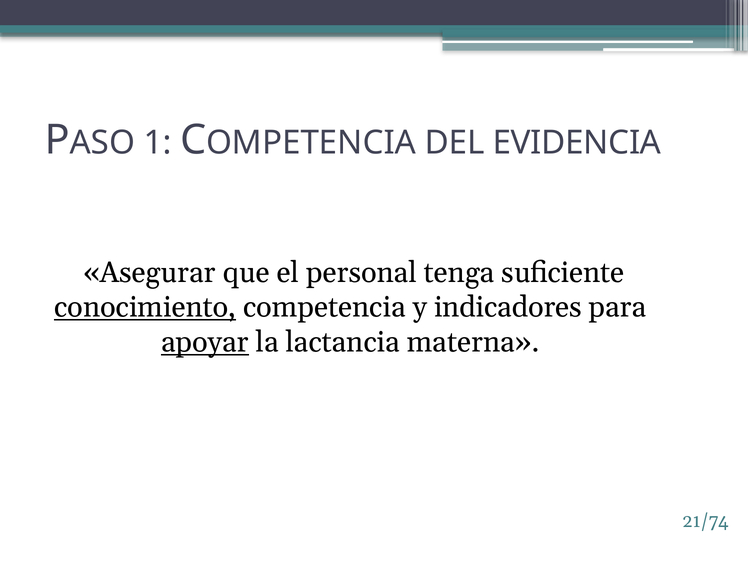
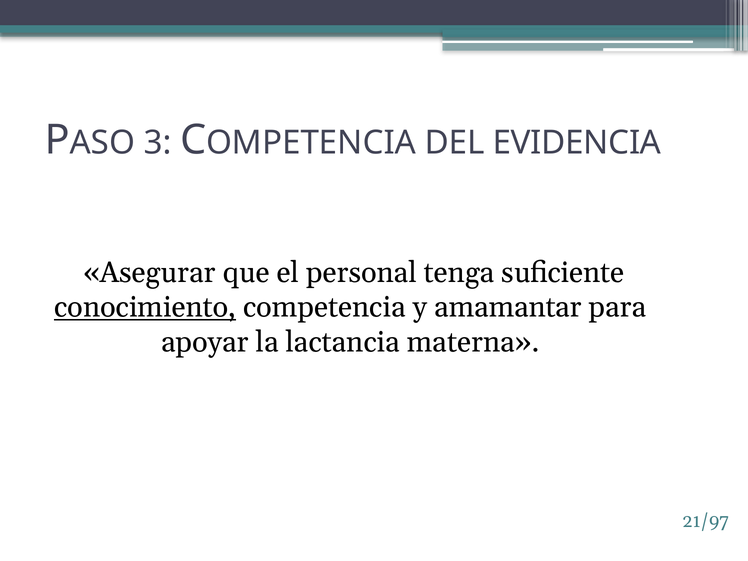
1: 1 -> 3
indicadores: indicadores -> amamantar
apoyar underline: present -> none
21/74: 21/74 -> 21/97
